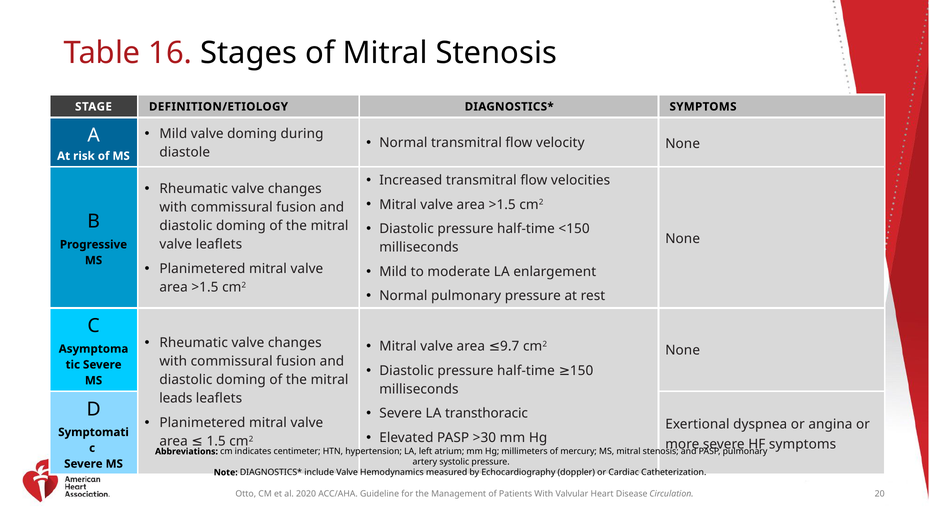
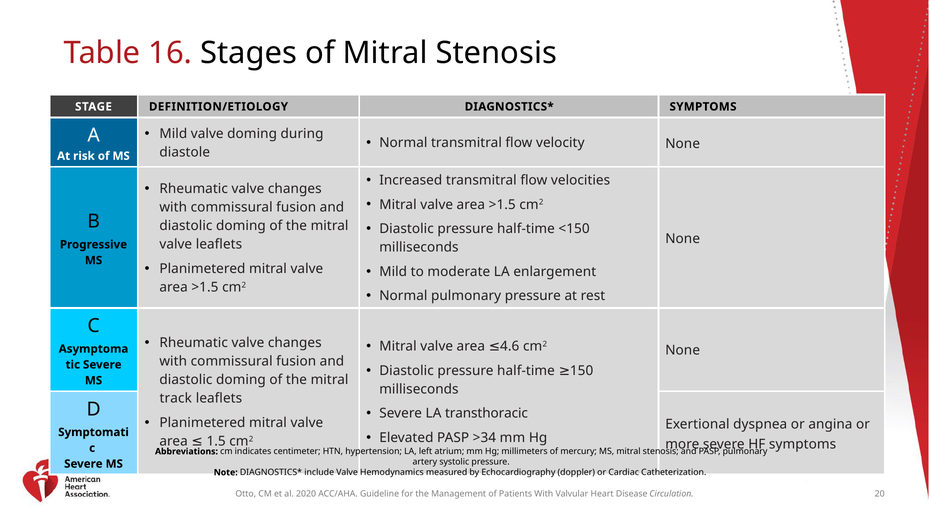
9.7: 9.7 -> 4.6
leads: leads -> track
>30: >30 -> >34
